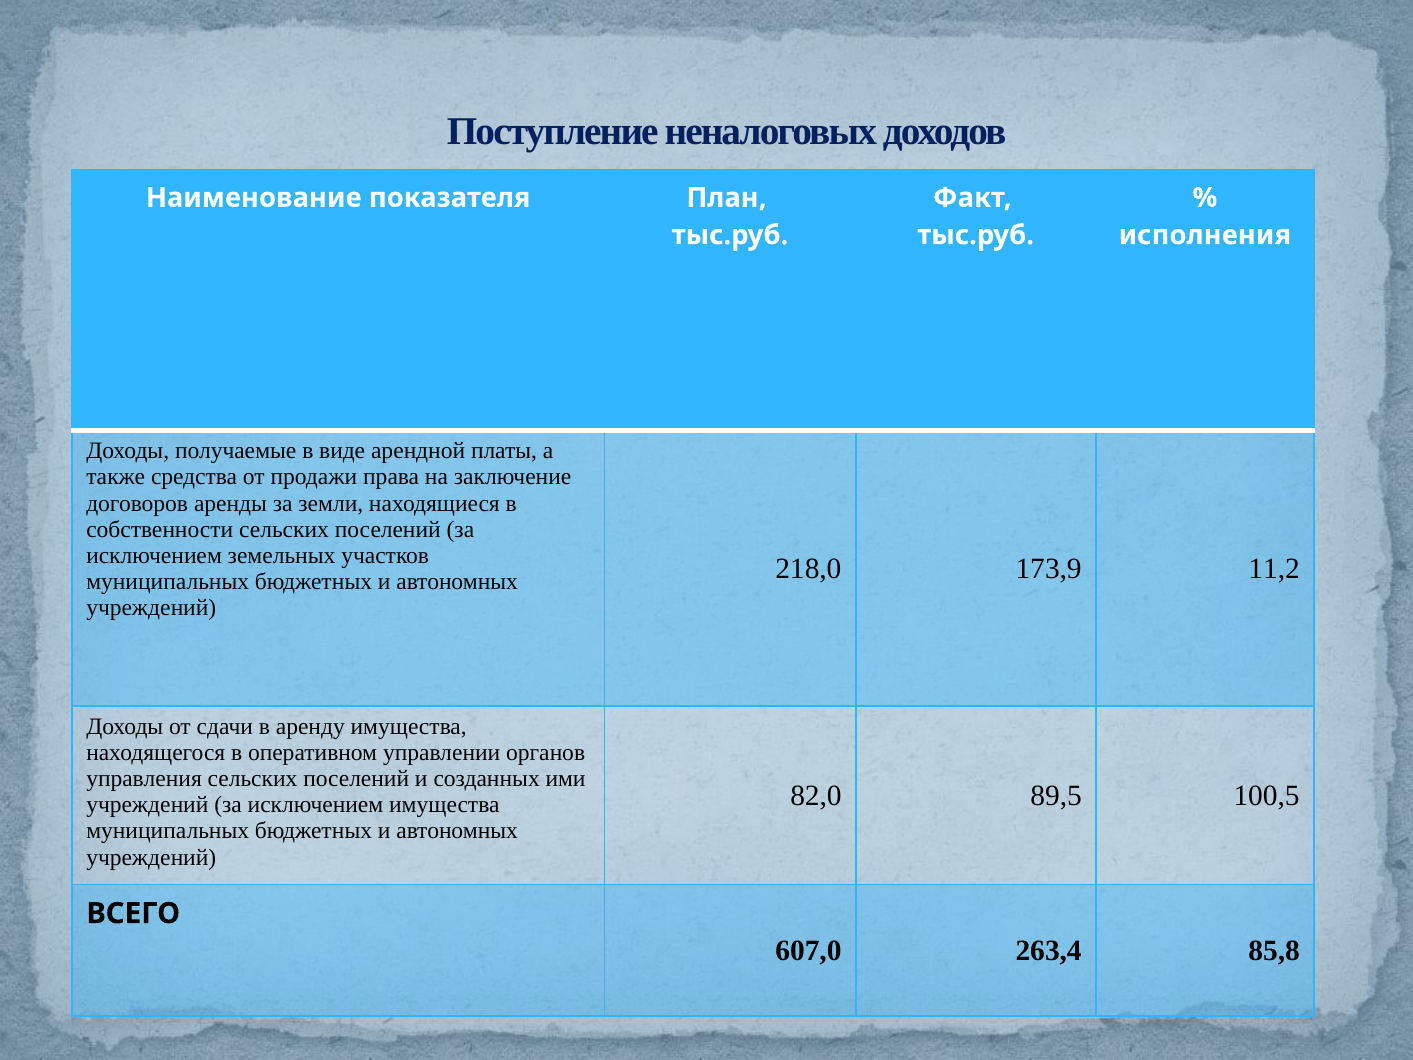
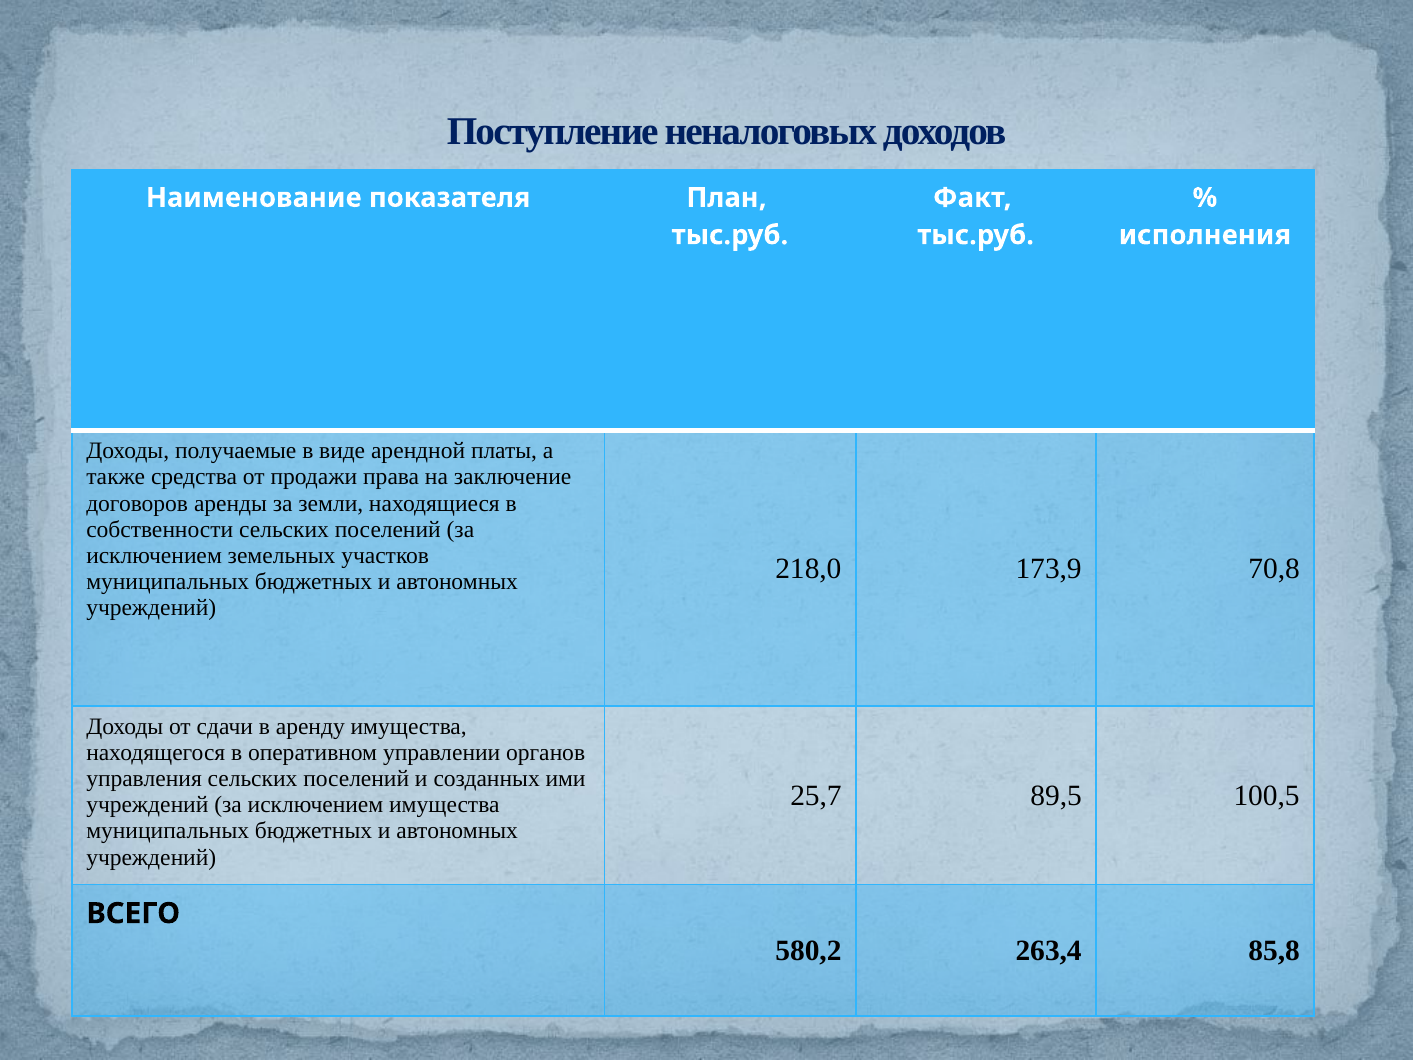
11,2: 11,2 -> 70,8
82,0: 82,0 -> 25,7
607,0: 607,0 -> 580,2
